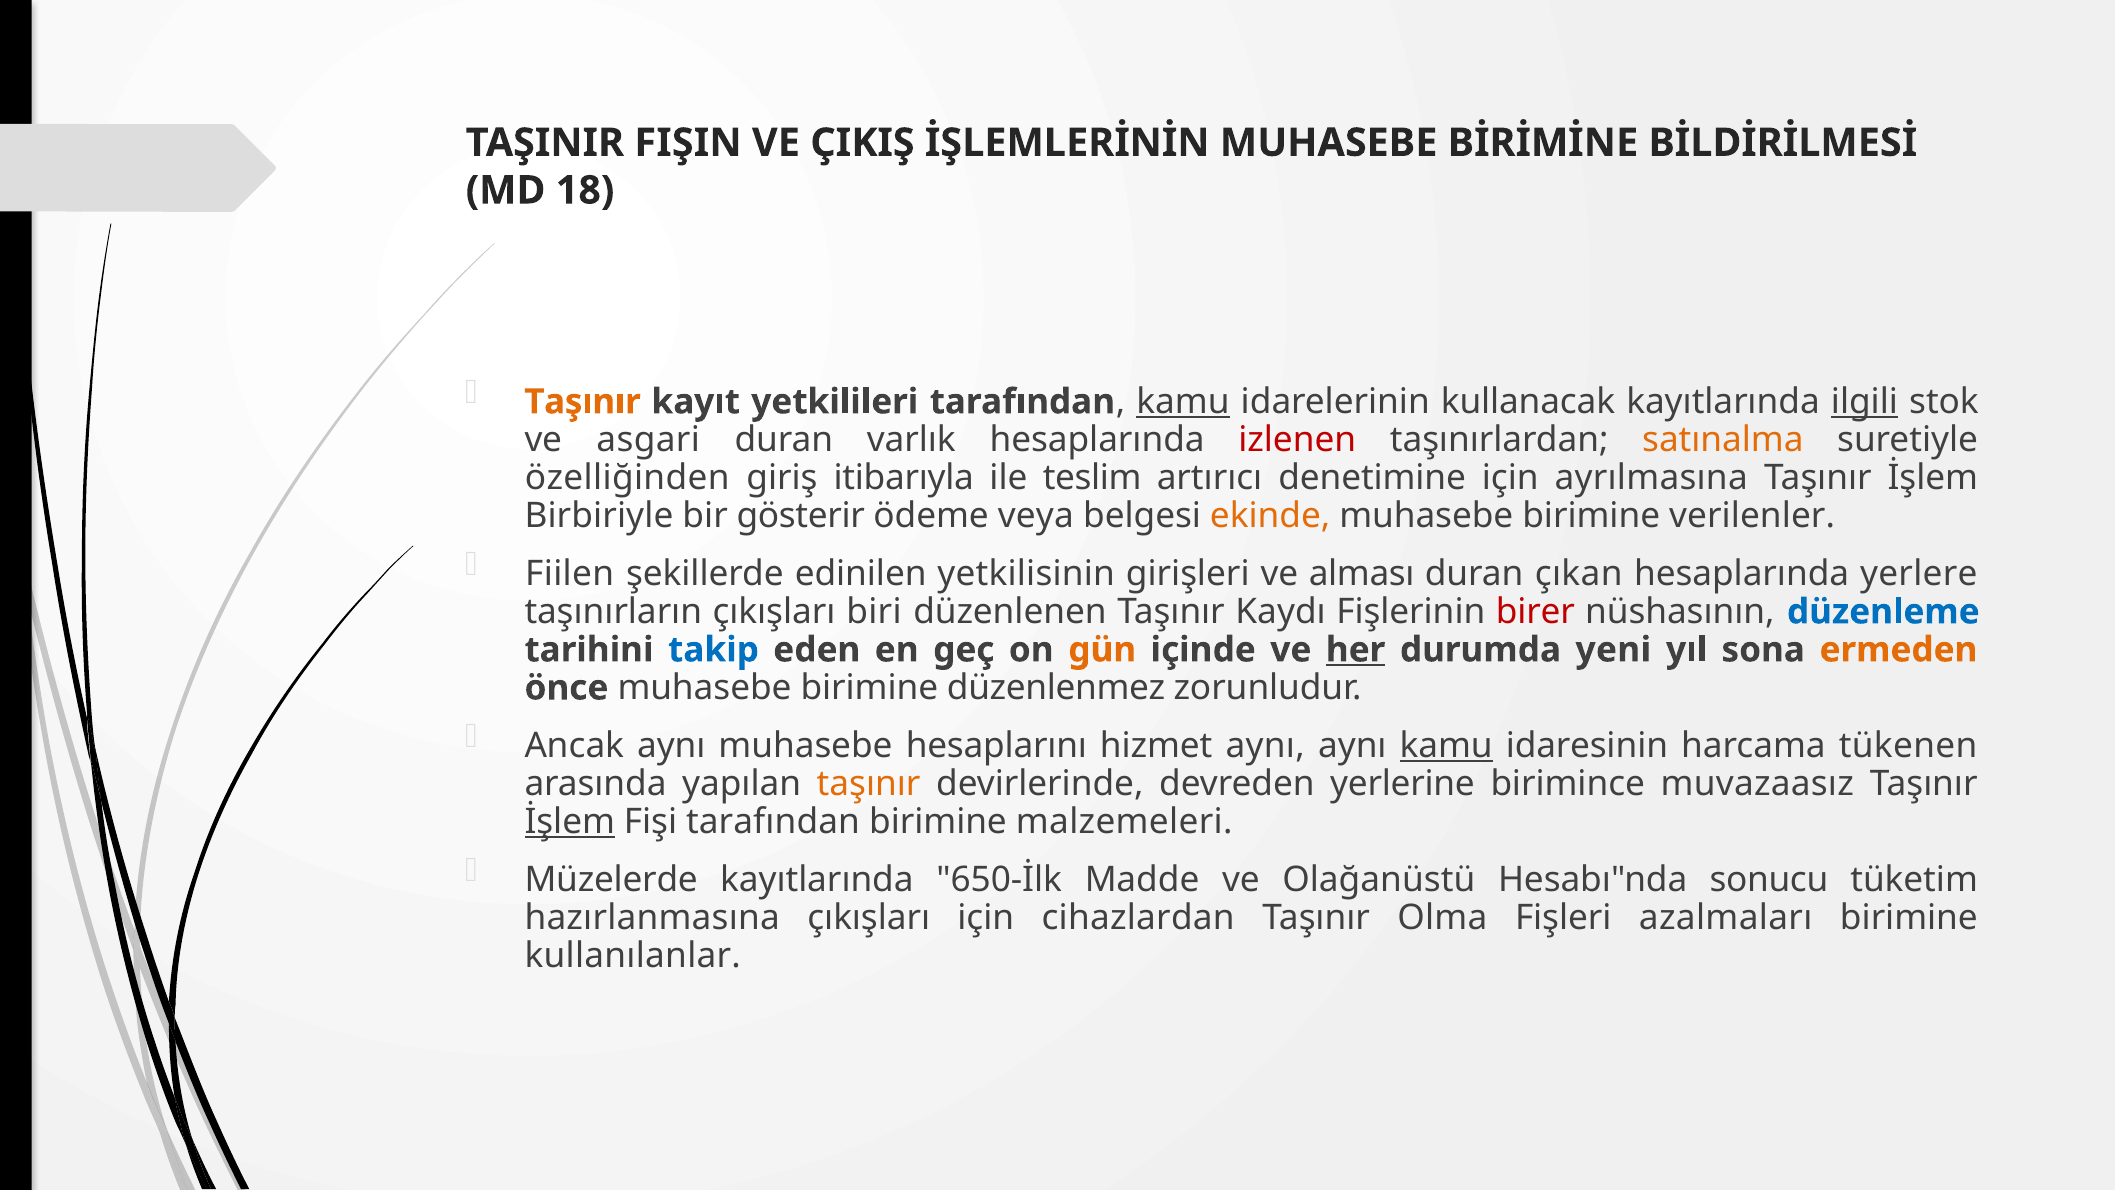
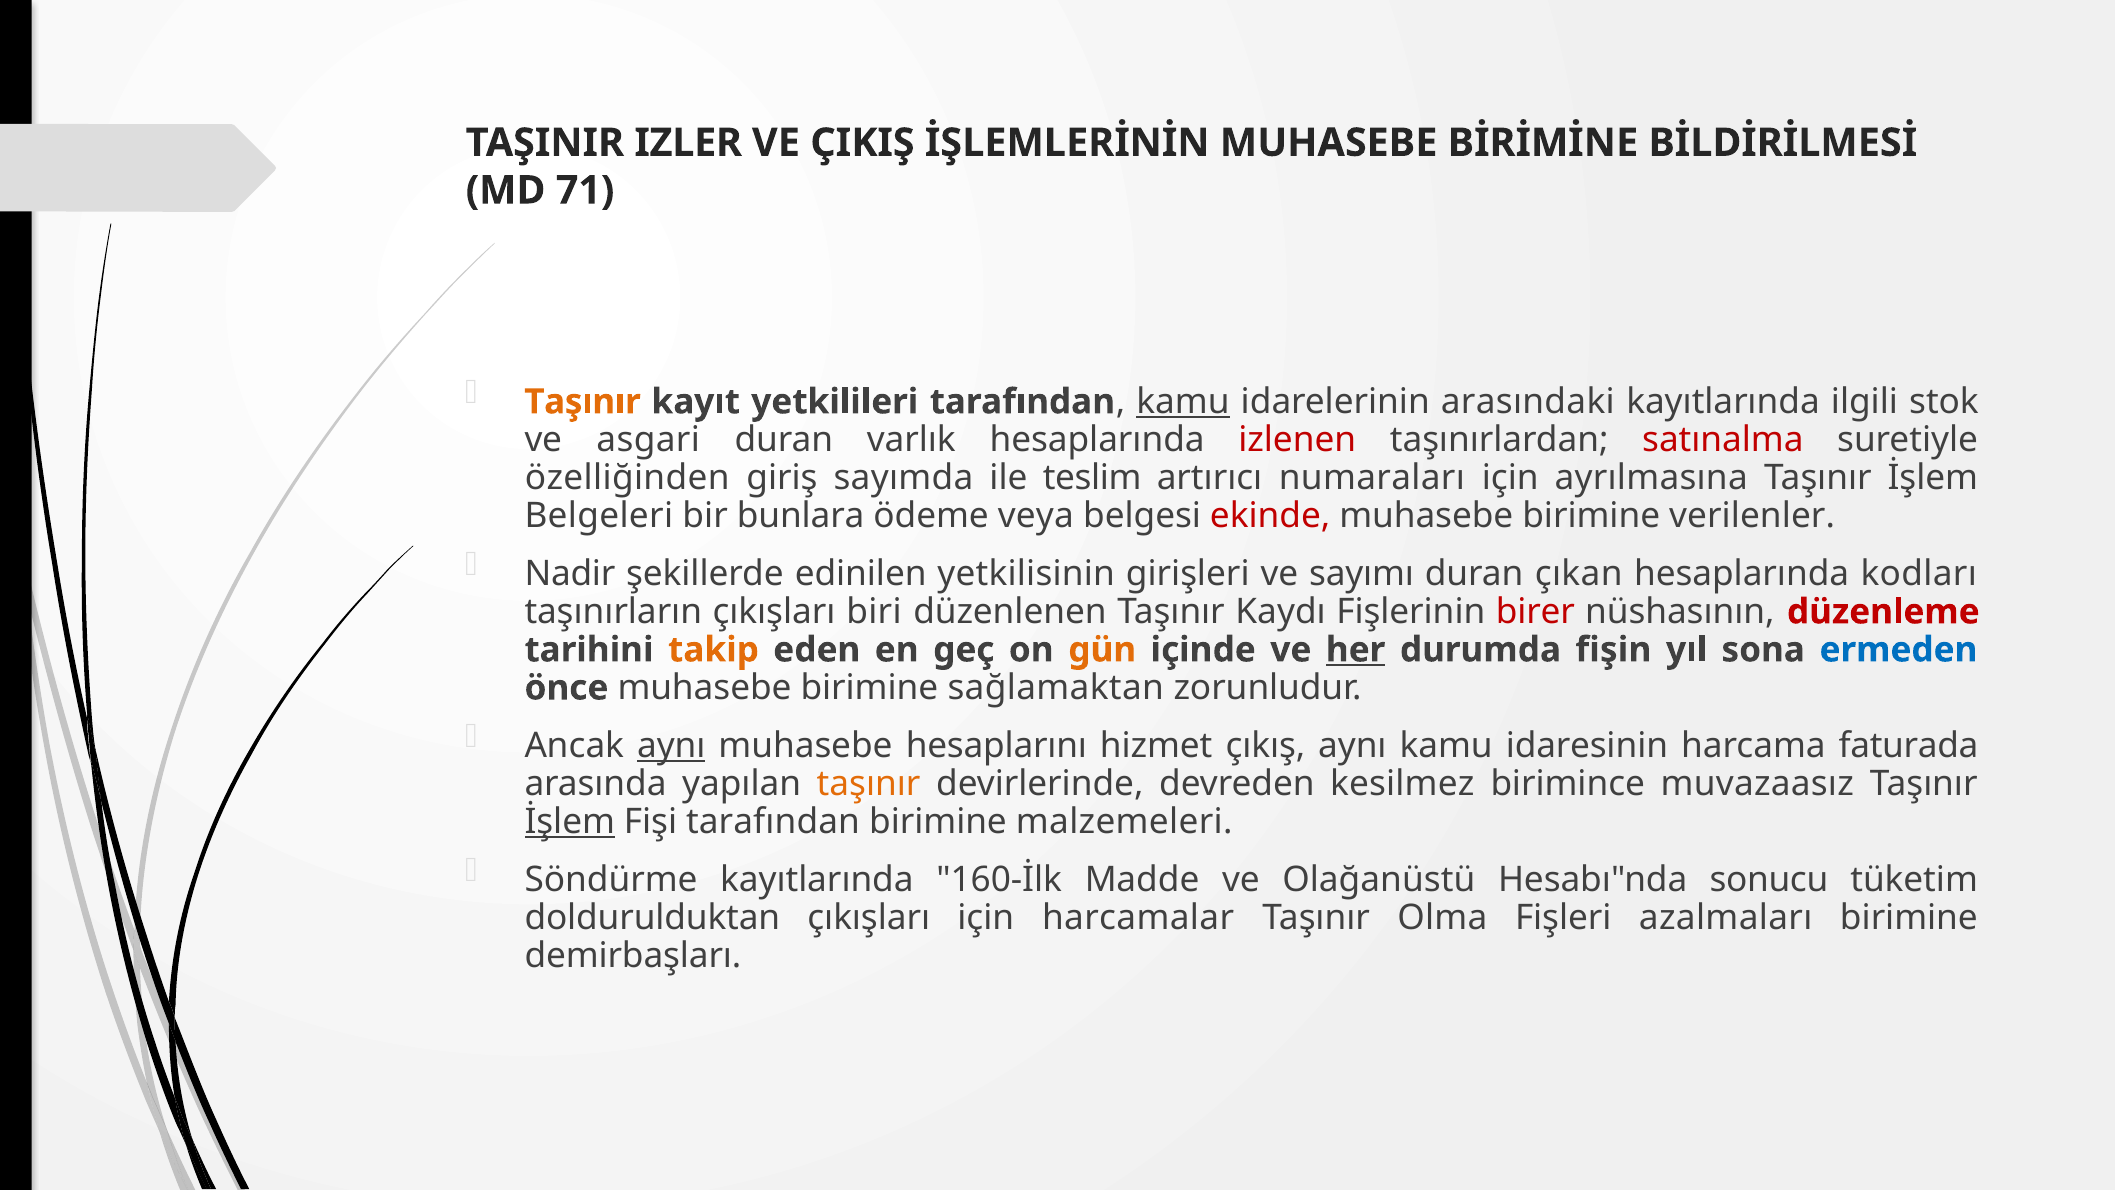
FIŞIN: FIŞIN -> IZLER
18: 18 -> 71
kullanacak: kullanacak -> arasındaki
ilgili underline: present -> none
satınalma colour: orange -> red
itibarıyla: itibarıyla -> sayımda
denetimine: denetimine -> numaraları
Birbiriyle: Birbiriyle -> Belgeleri
gösterir: gösterir -> bunlara
ekinde colour: orange -> red
Fiilen: Fiilen -> Nadir
alması: alması -> sayımı
yerlere: yerlere -> kodları
düzenleme colour: blue -> red
takip colour: blue -> orange
yeni: yeni -> fişin
ermeden colour: orange -> blue
düzenlenmez: düzenlenmez -> sağlamaktan
aynı at (671, 746) underline: none -> present
hizmet aynı: aynı -> çıkış
kamu at (1446, 746) underline: present -> none
tükenen: tükenen -> faturada
yerlerine: yerlerine -> kesilmez
Müzelerde: Müzelerde -> Söndürme
650-İlk: 650-İlk -> 160-İlk
hazırlanmasına: hazırlanmasına -> doldurulduktan
cihazlardan: cihazlardan -> harcamalar
kullanılanlar: kullanılanlar -> demirbaşları
